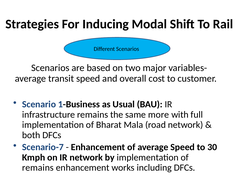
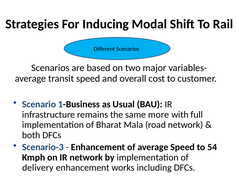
Scenario-7: Scenario-7 -> Scenario-3
30: 30 -> 54
remains at (38, 168): remains -> delivery
